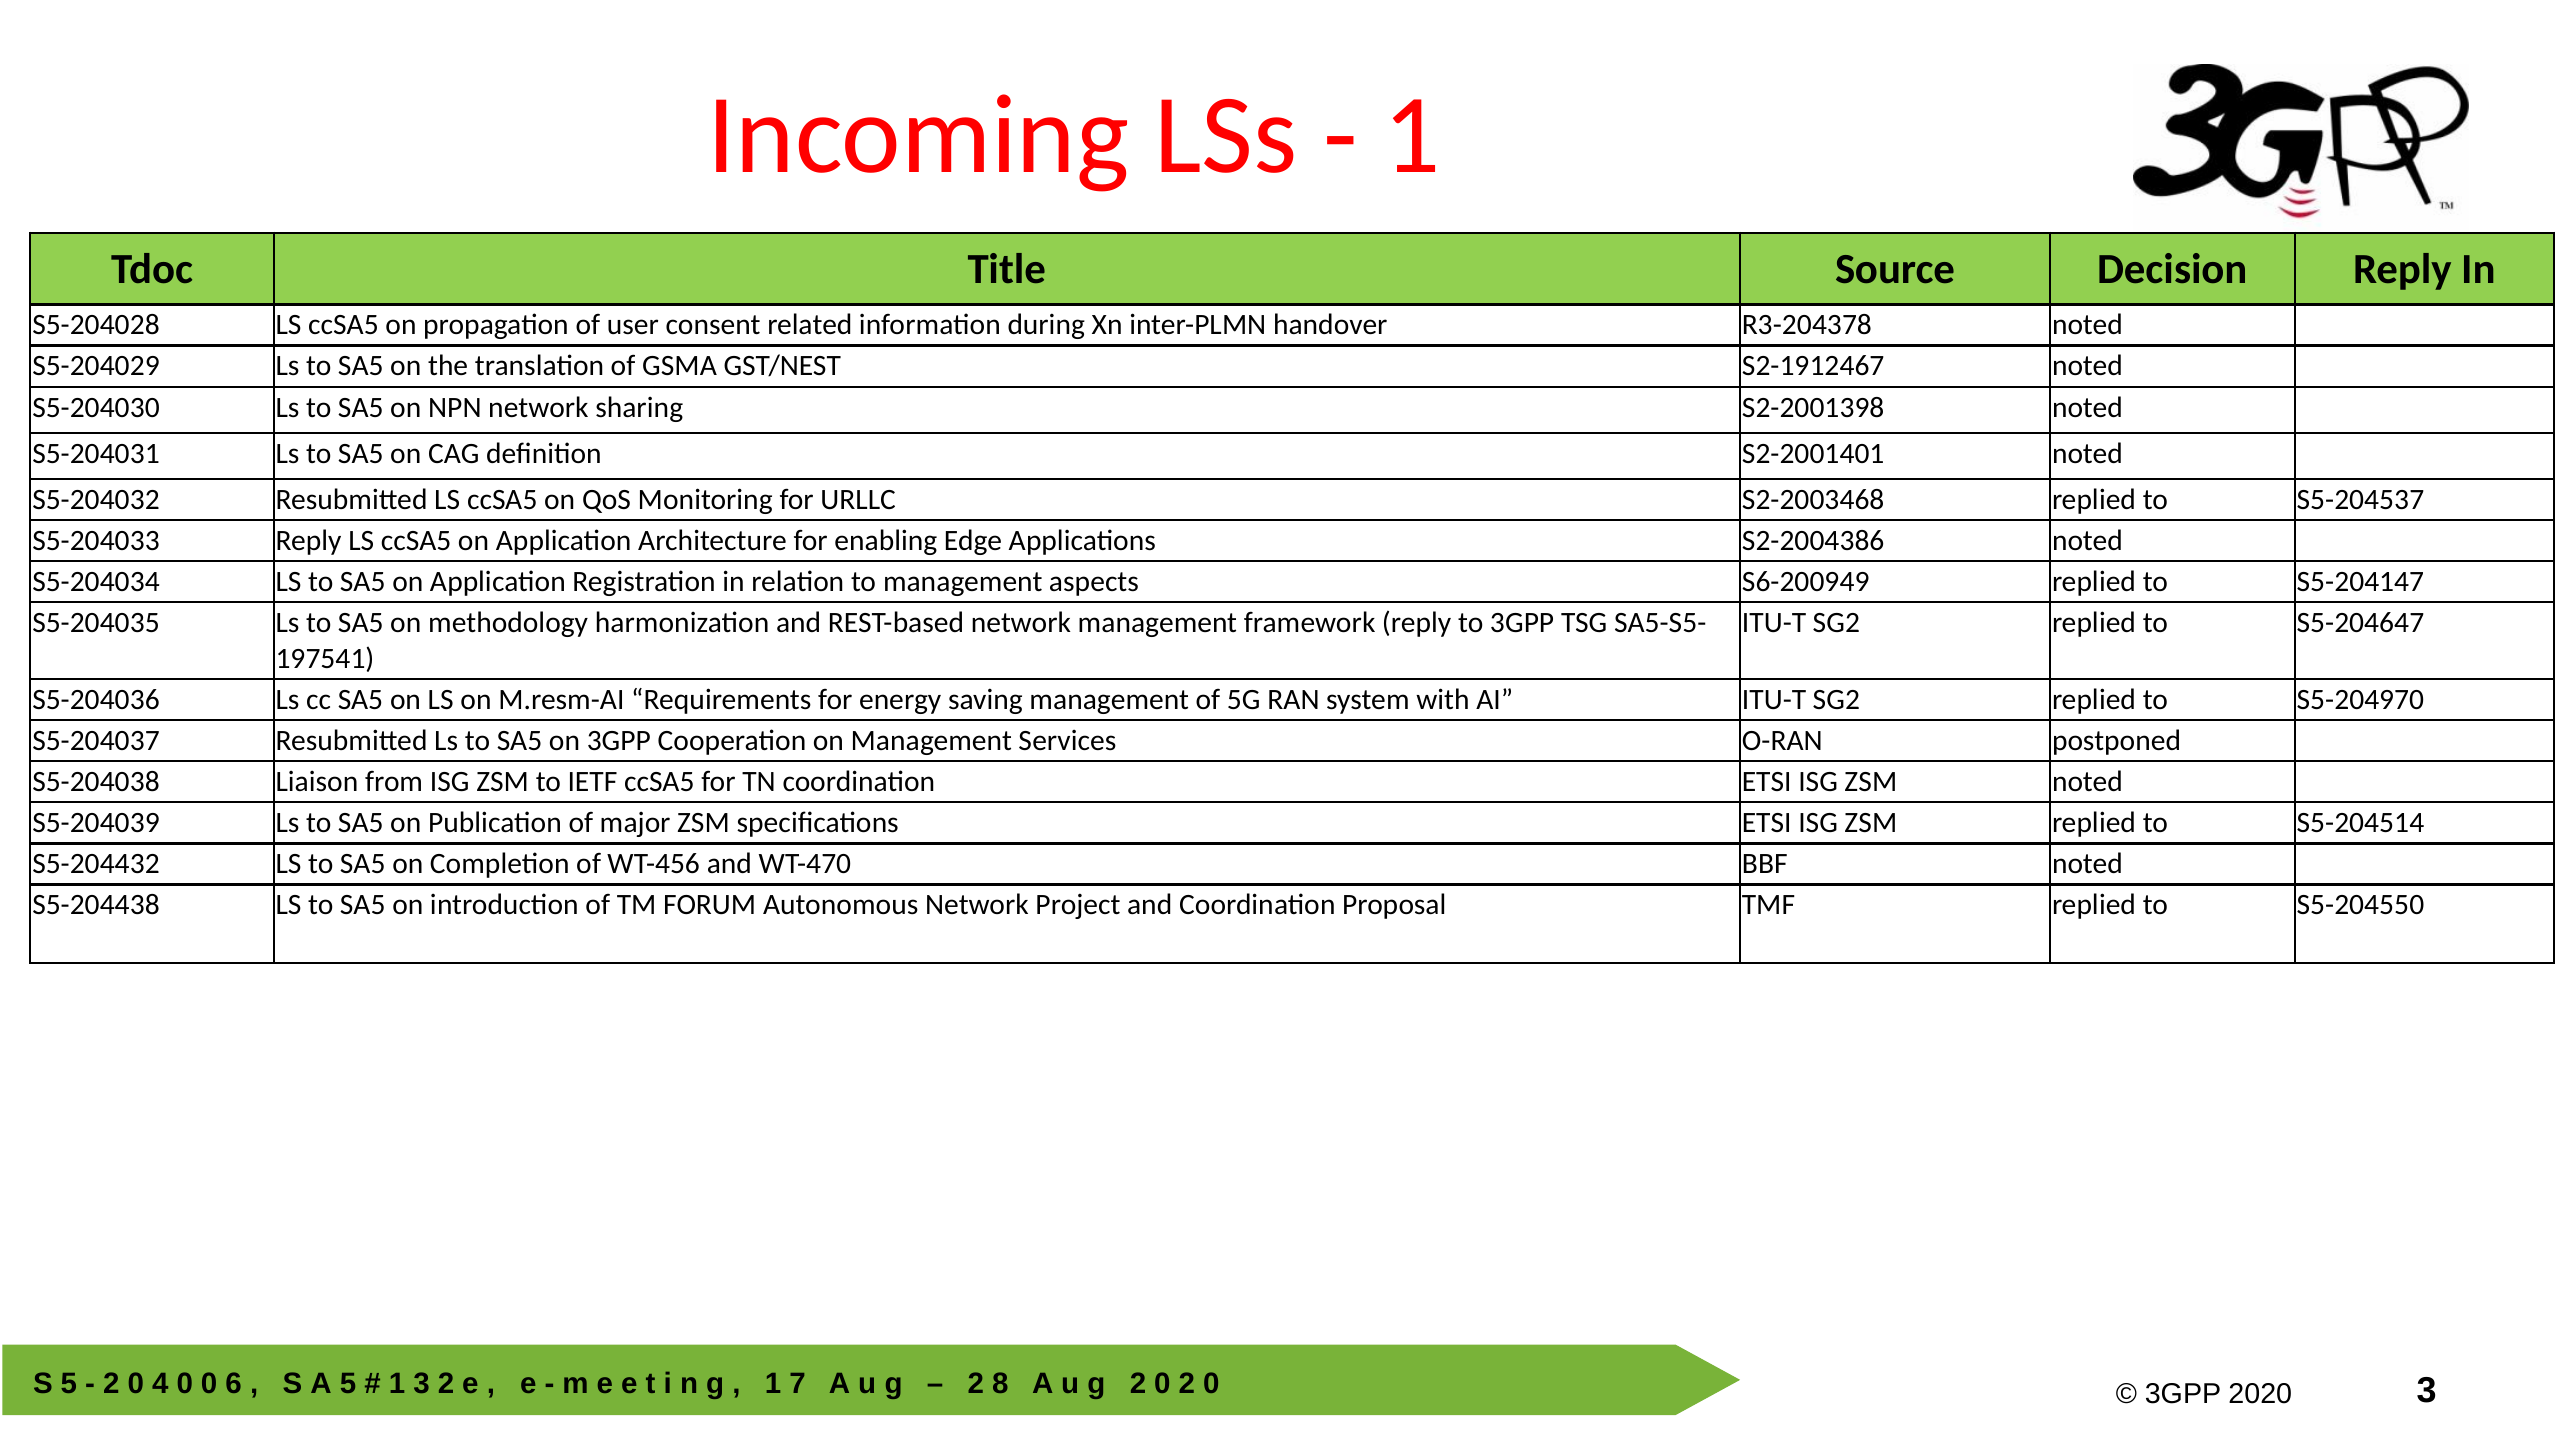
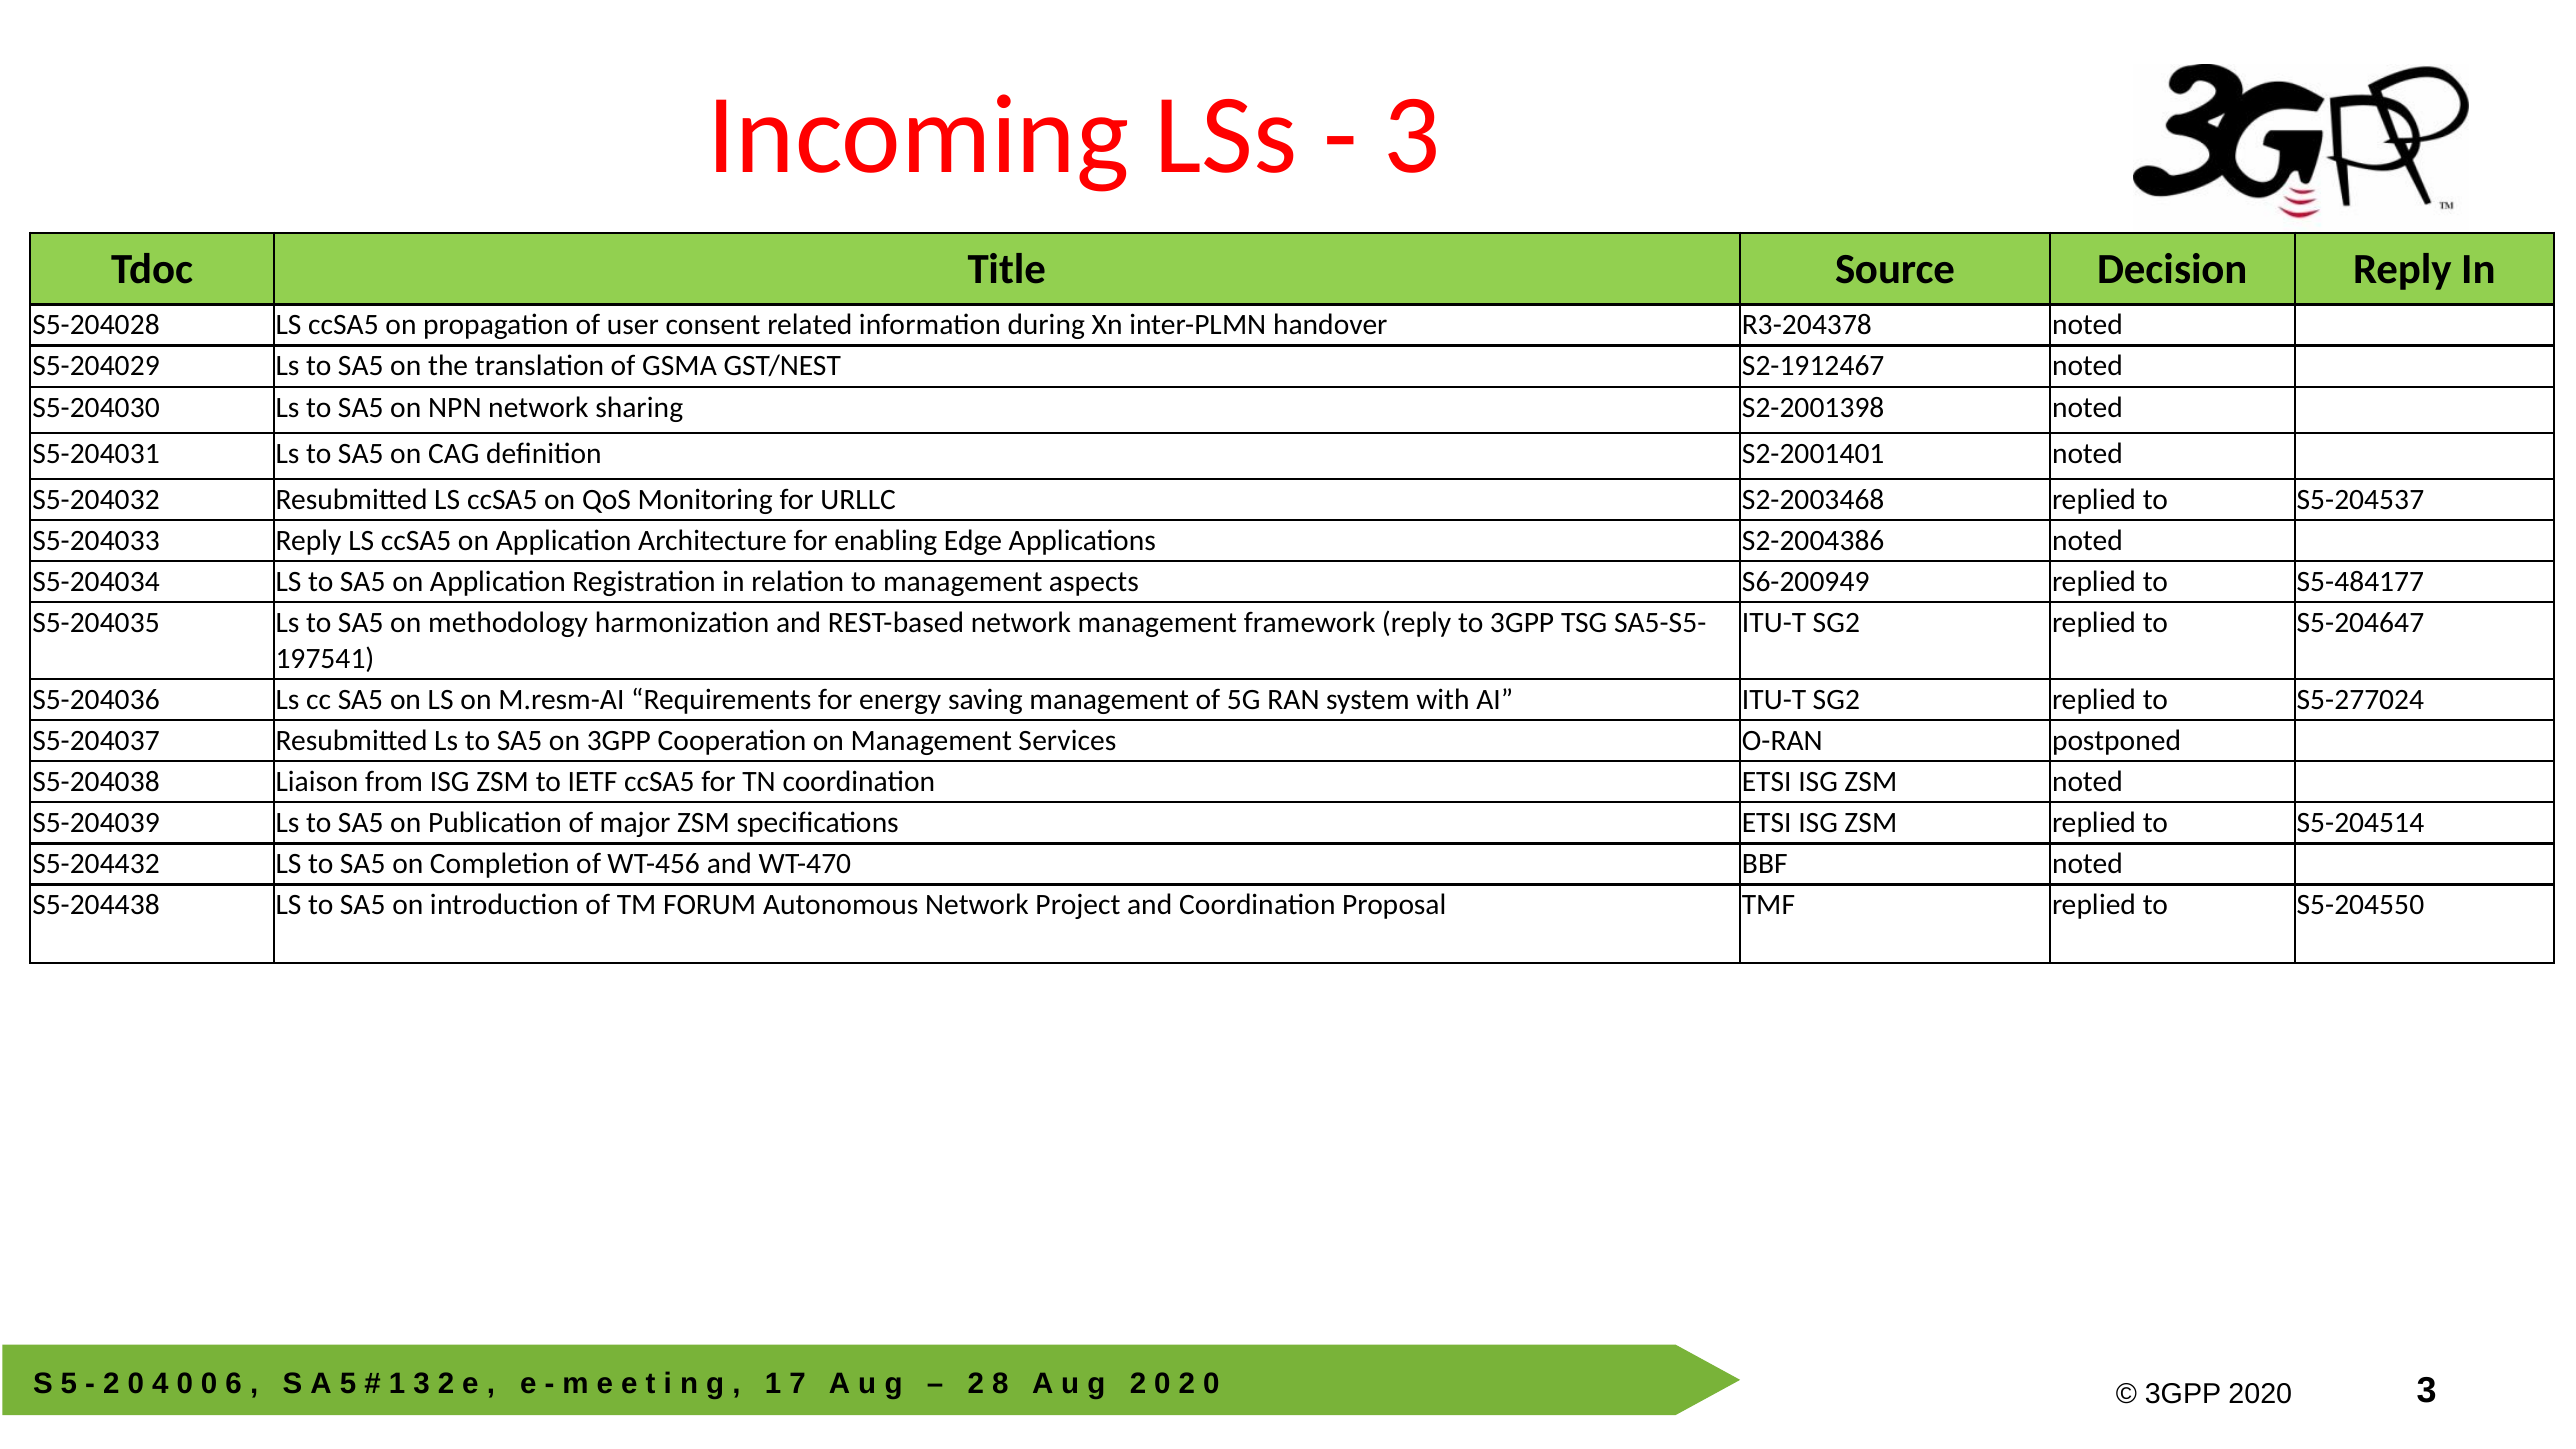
1 at (1412, 135): 1 -> 3
S5-204147: S5-204147 -> S5-484177
S5-204970: S5-204970 -> S5-277024
